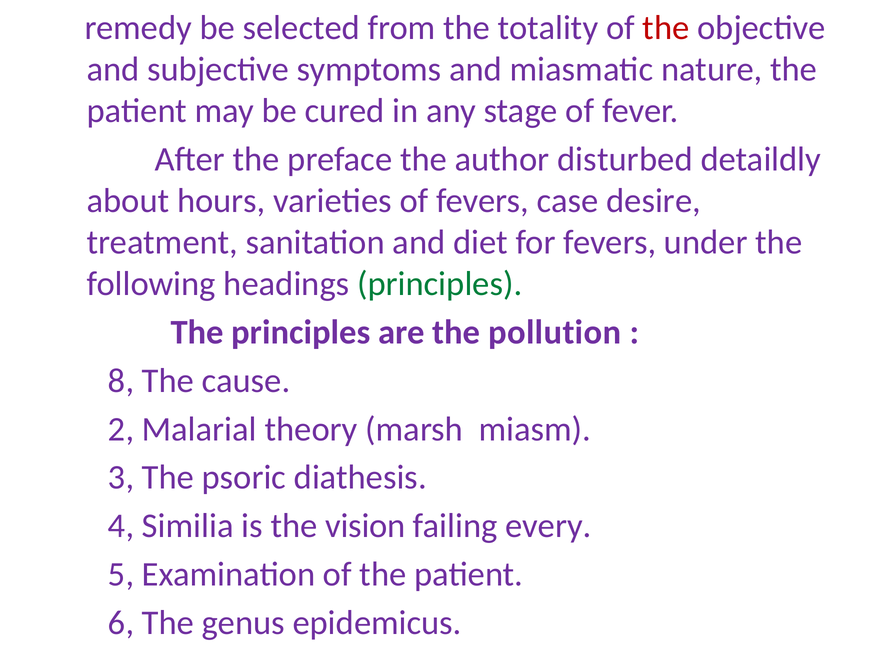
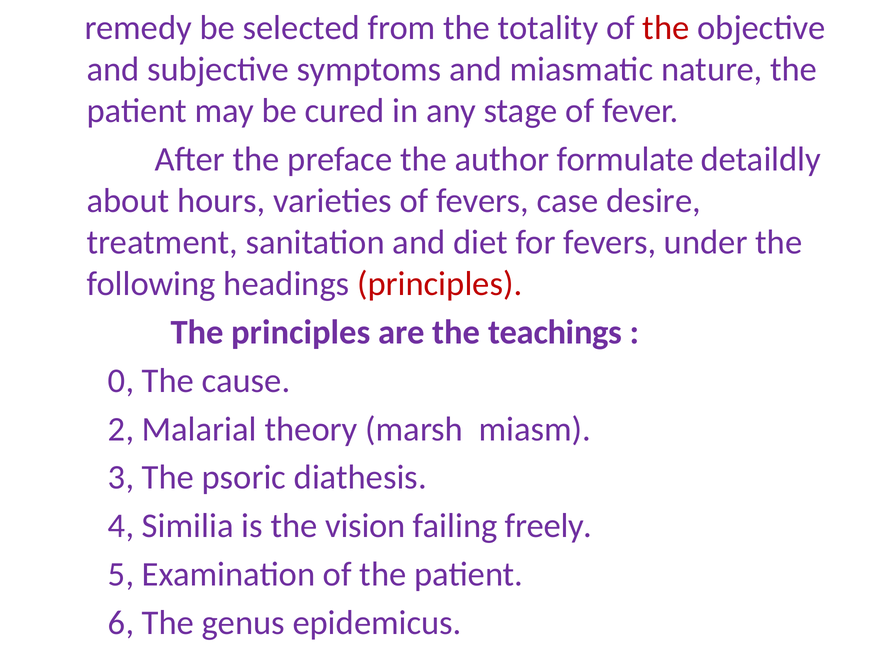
disturbed: disturbed -> formulate
principles at (440, 284) colour: green -> red
pollution: pollution -> teachings
8: 8 -> 0
every: every -> freely
